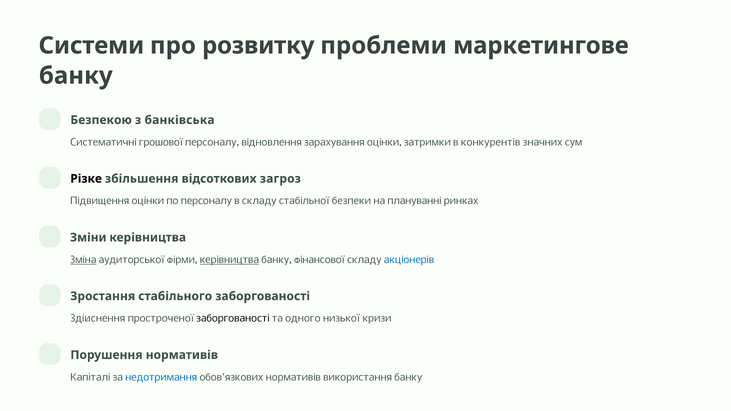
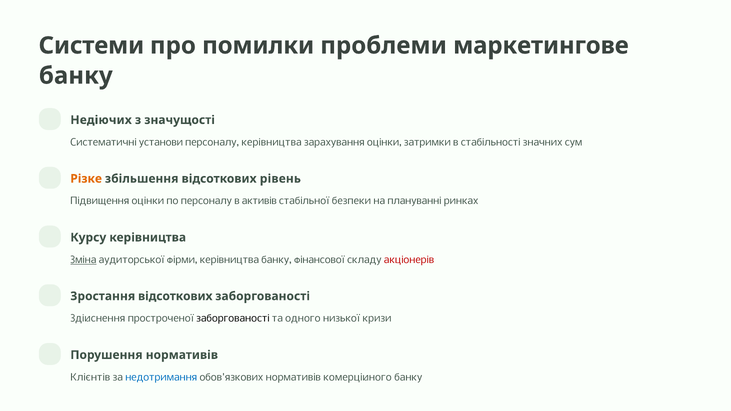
розвитку: розвитку -> помилки
Безпекою: Безпекою -> Недіючих
банківська: банківська -> значущості
грошової: грошової -> установи
персоналу відновлення: відновлення -> керівництва
конкурентів: конкурентів -> стабільності
Різке colour: black -> orange
загроз: загроз -> рівень
в складу: складу -> активів
Зміни: Зміни -> Курсу
керівництва at (229, 260) underline: present -> none
акціонерів colour: blue -> red
Зростання стабільного: стабільного -> відсоткових
Капіталі: Капіталі -> Клієнтів
використання: використання -> комерційного
